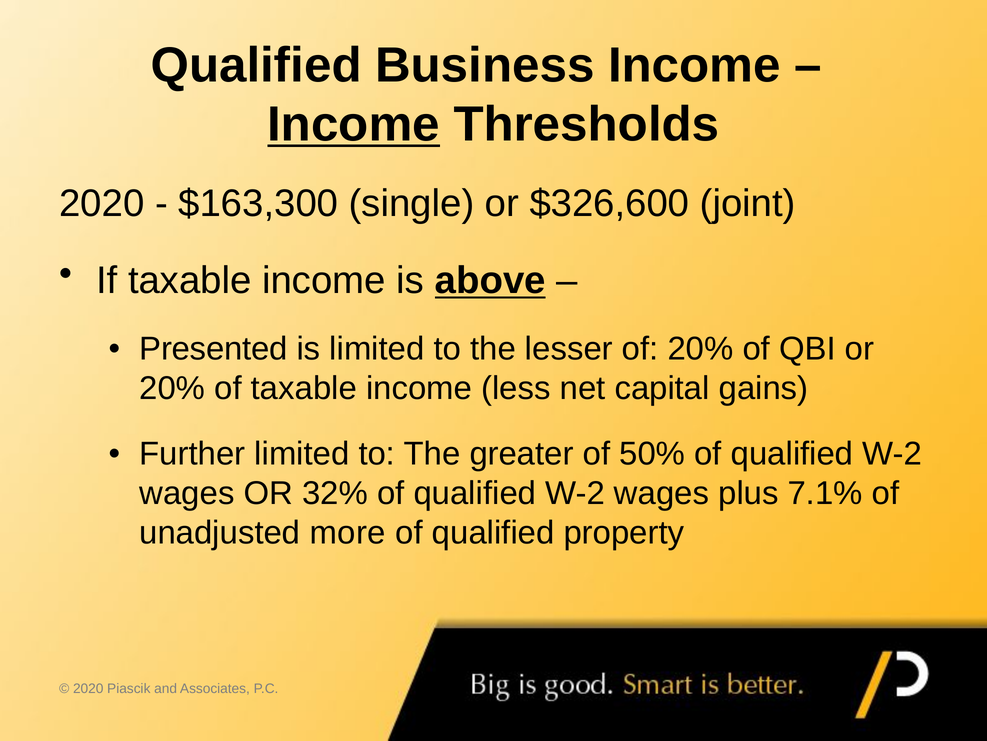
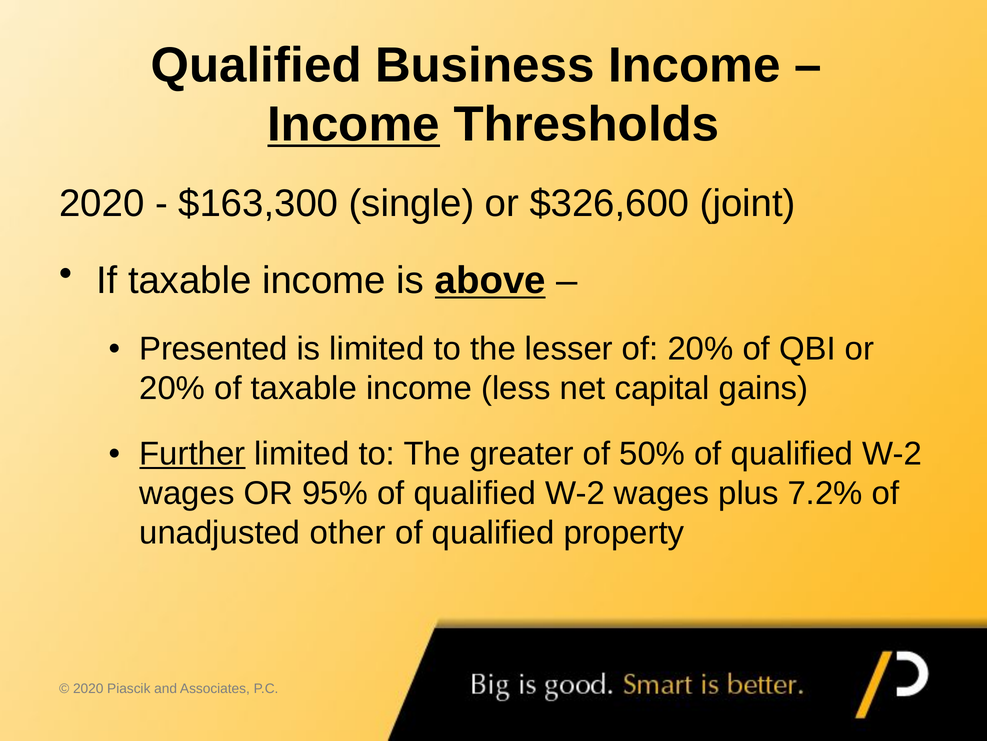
Further underline: none -> present
32%: 32% -> 95%
7.1%: 7.1% -> 7.2%
more: more -> other
